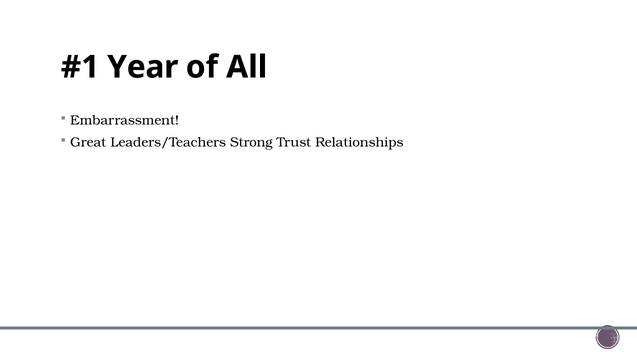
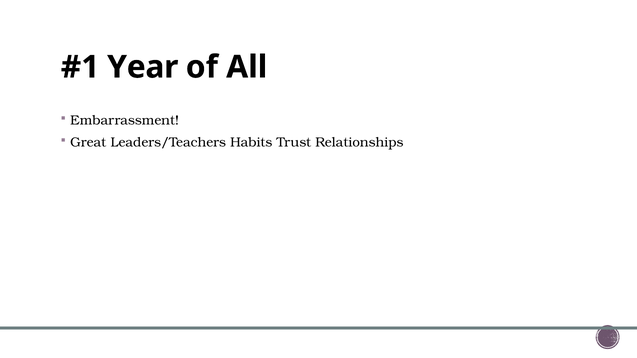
Strong: Strong -> Habits
